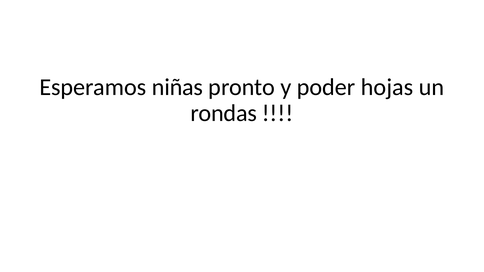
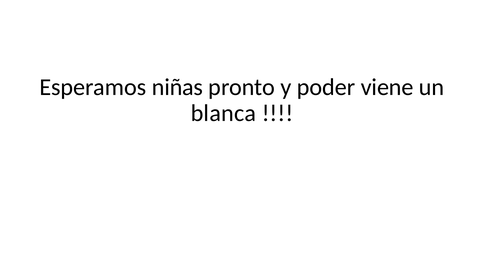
hojas: hojas -> viene
rondas: rondas -> blanca
